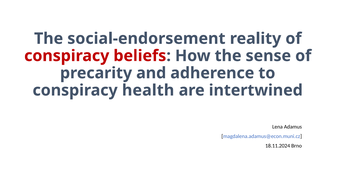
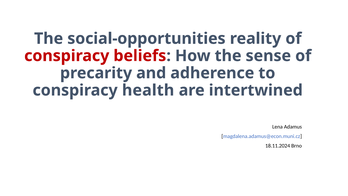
social-endorsement: social-endorsement -> social-opportunities
